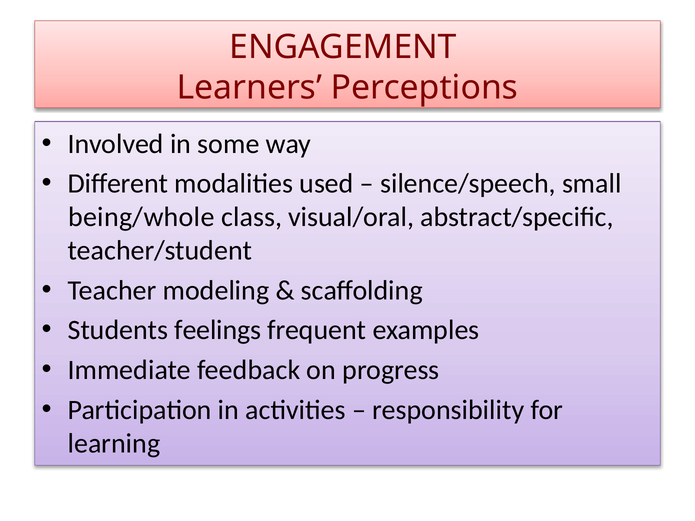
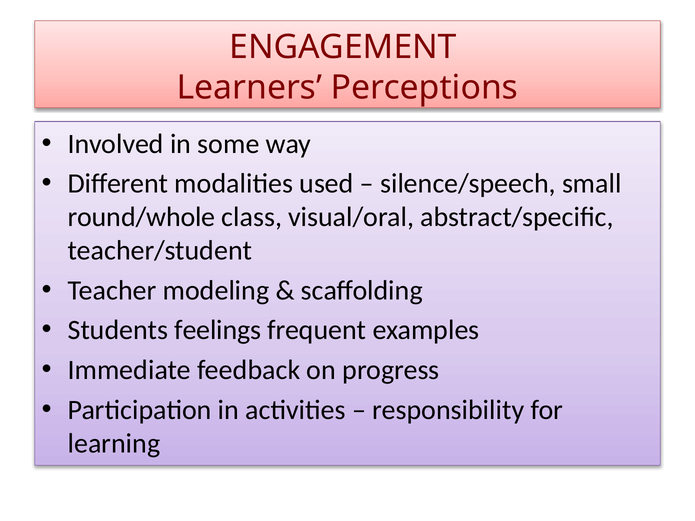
being/whole: being/whole -> round/whole
